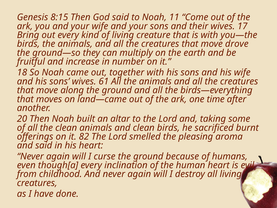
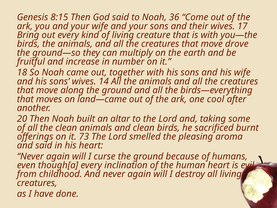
11: 11 -> 36
61: 61 -> 14
time: time -> cool
82: 82 -> 73
